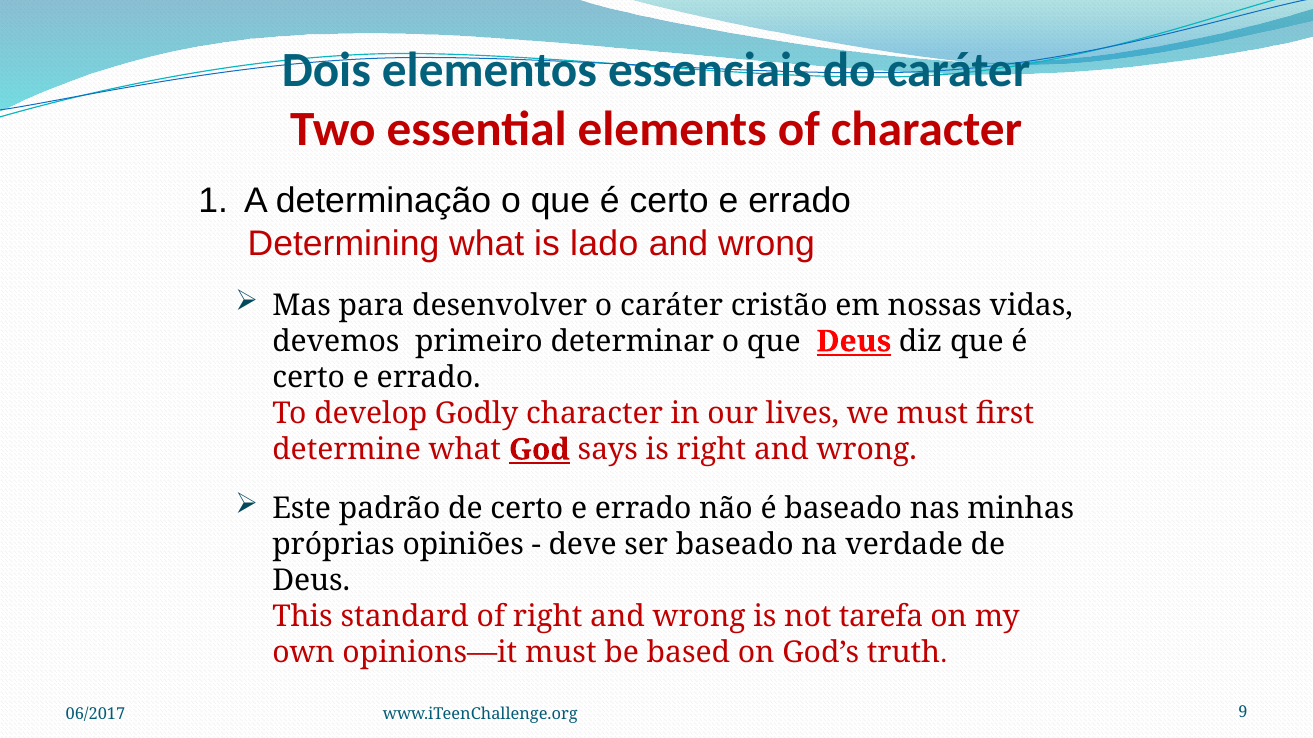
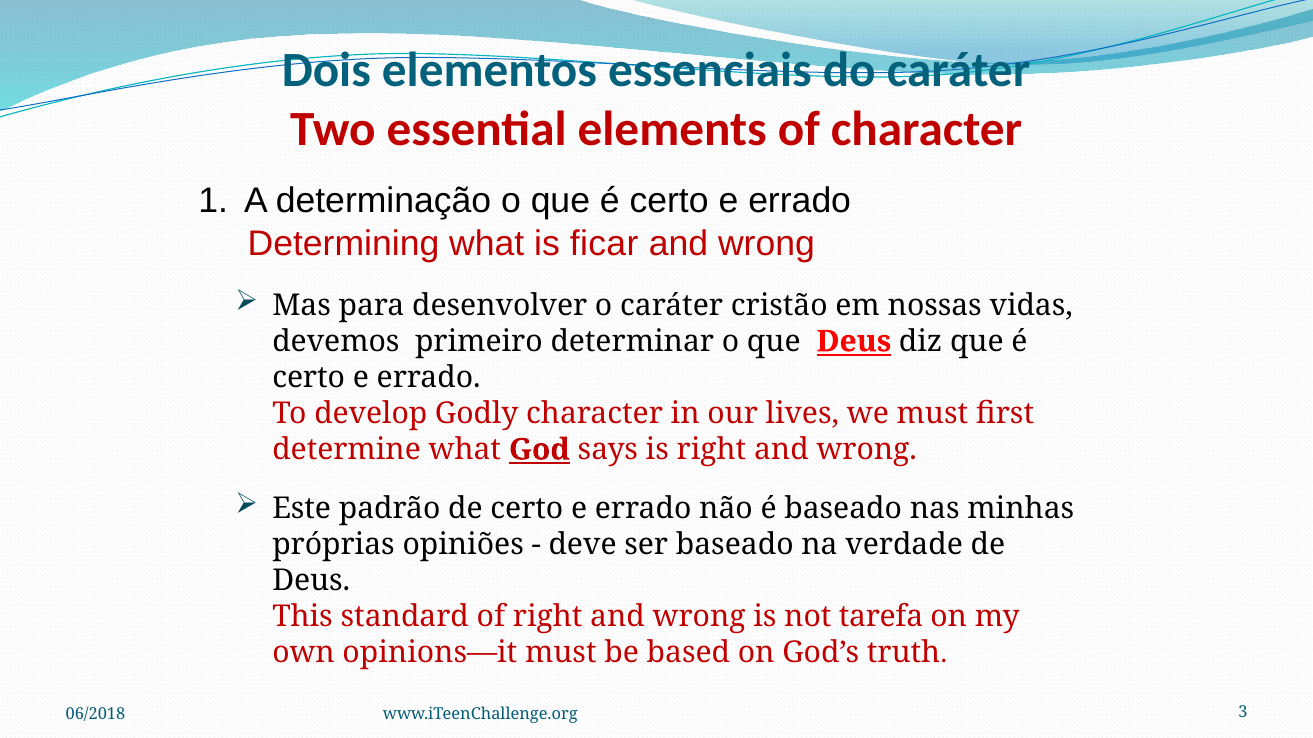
lado: lado -> ficar
06/2017: 06/2017 -> 06/2018
9: 9 -> 3
